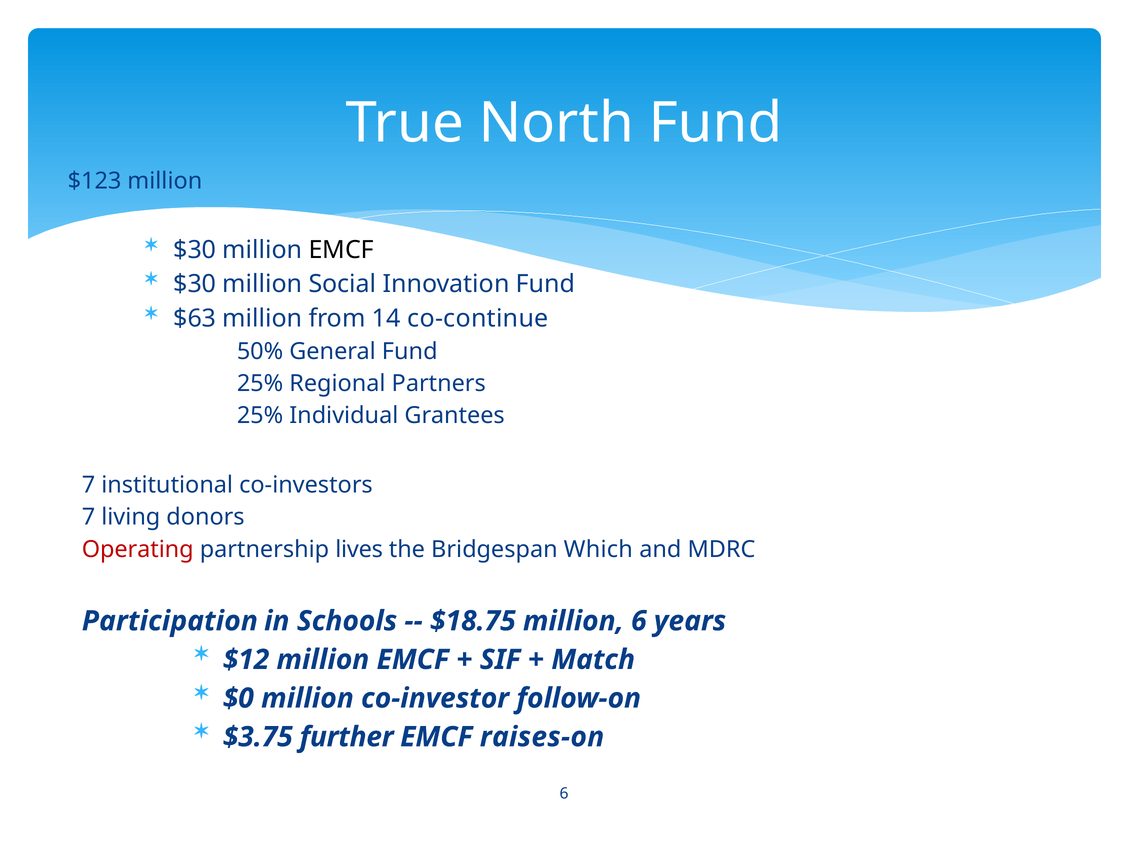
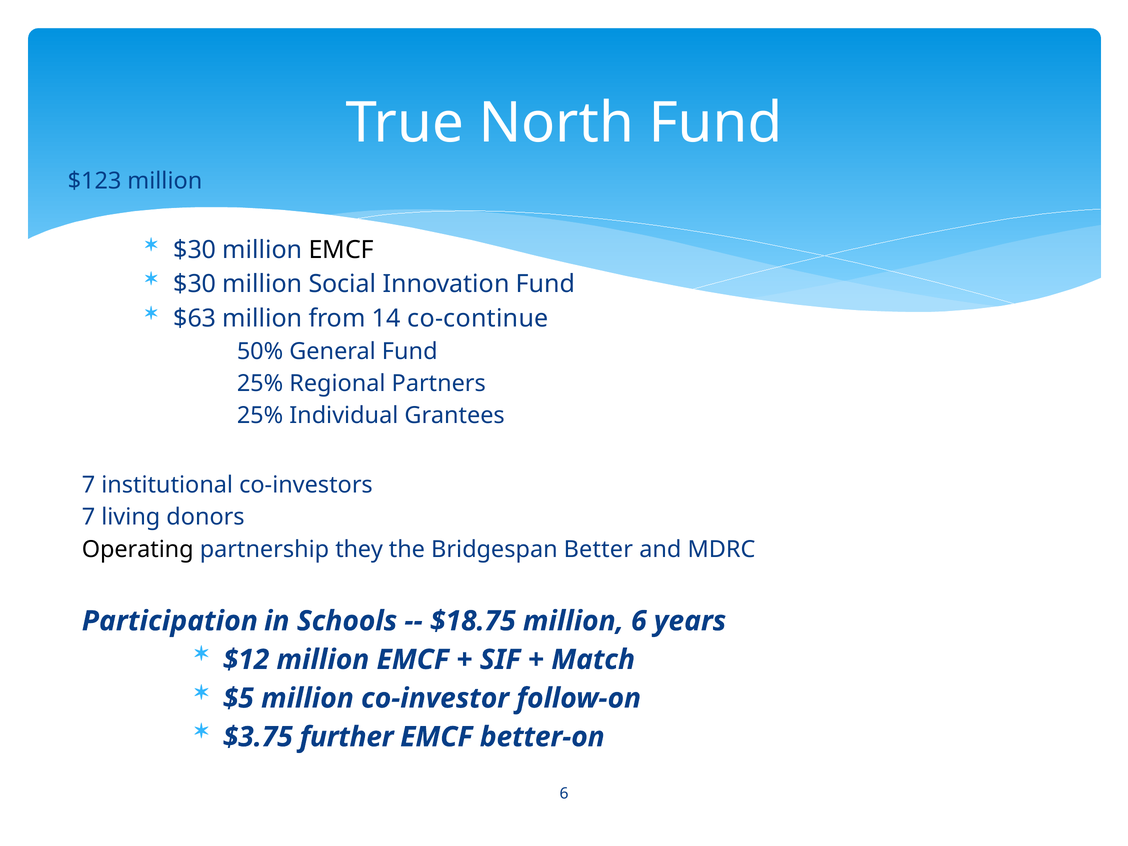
Operating colour: red -> black
lives: lives -> they
Which: Which -> Better
$0: $0 -> $5
raises-on: raises-on -> better-on
